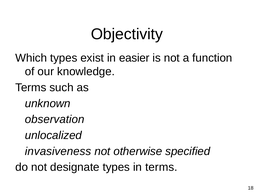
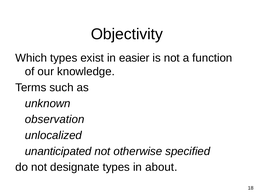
invasiveness: invasiveness -> unanticipated
in terms: terms -> about
